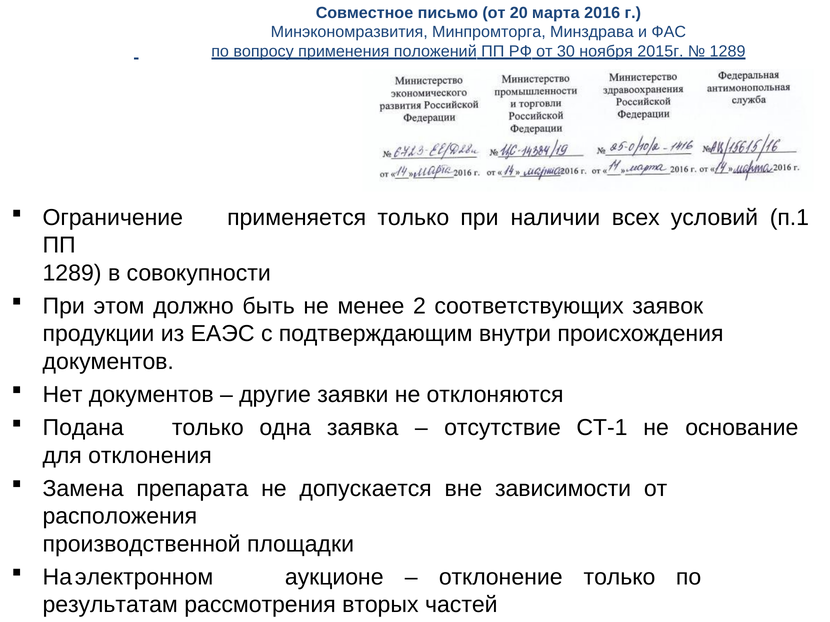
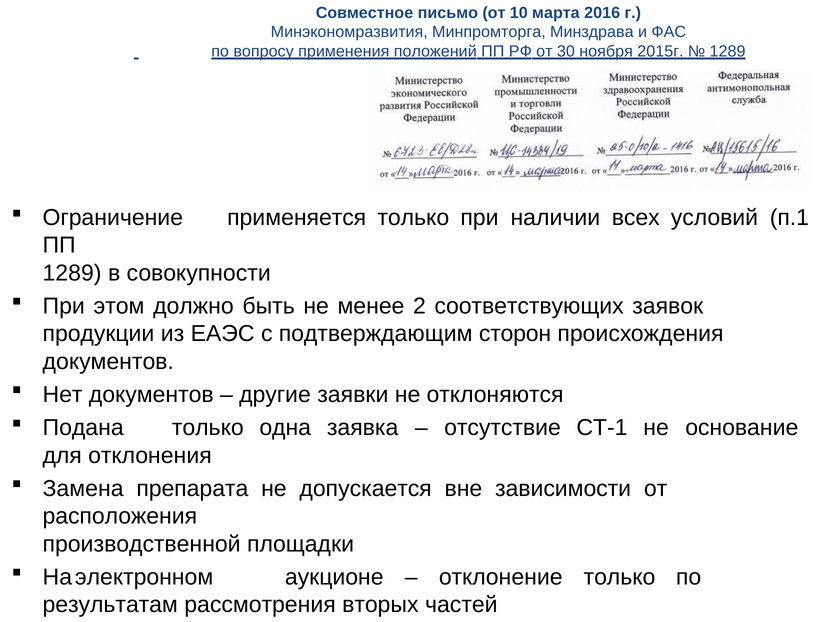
20: 20 -> 10
внутри: внутри -> сторон
